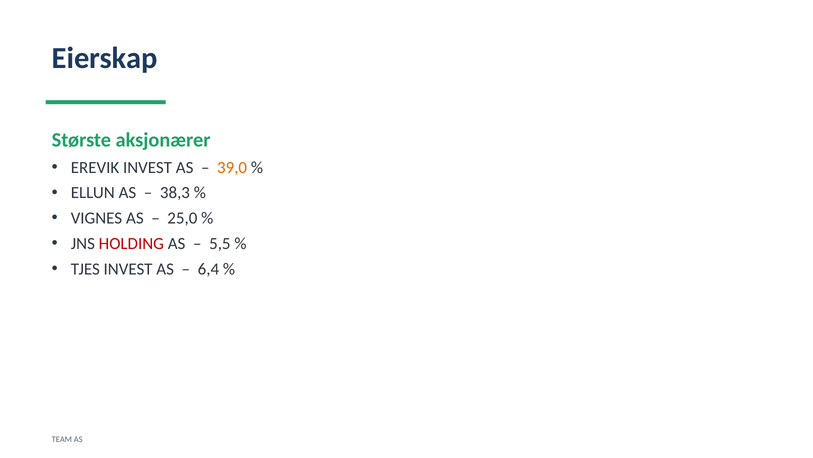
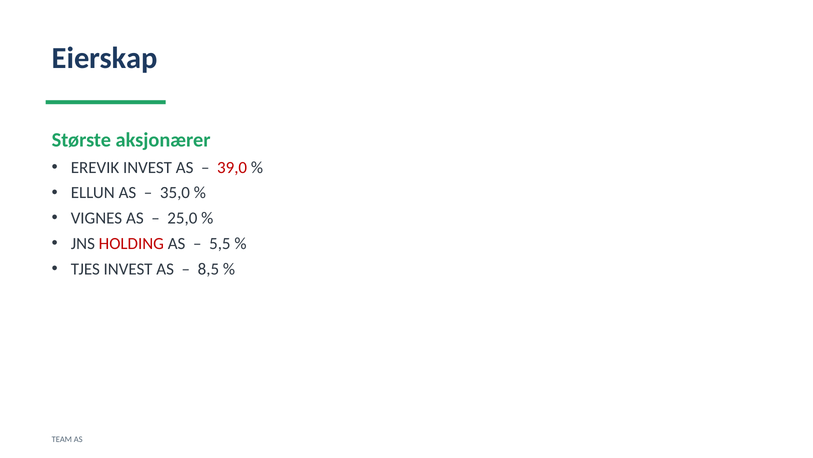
39,0 colour: orange -> red
38,3: 38,3 -> 35,0
6,4: 6,4 -> 8,5
